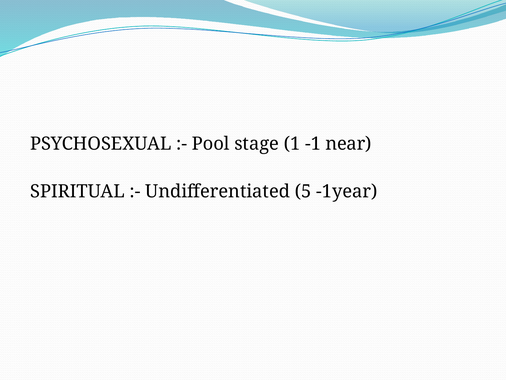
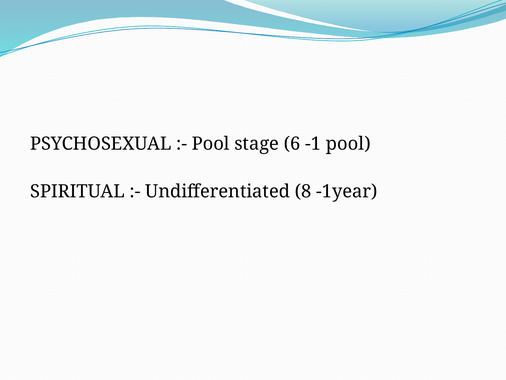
1: 1 -> 6
-1 near: near -> pool
5: 5 -> 8
